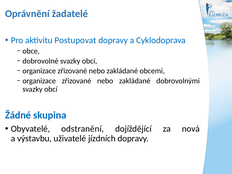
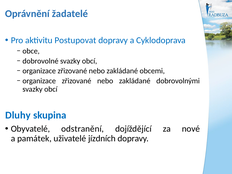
Žádné: Žádné -> Dluhy
nová: nová -> nové
výstavbu: výstavbu -> památek
